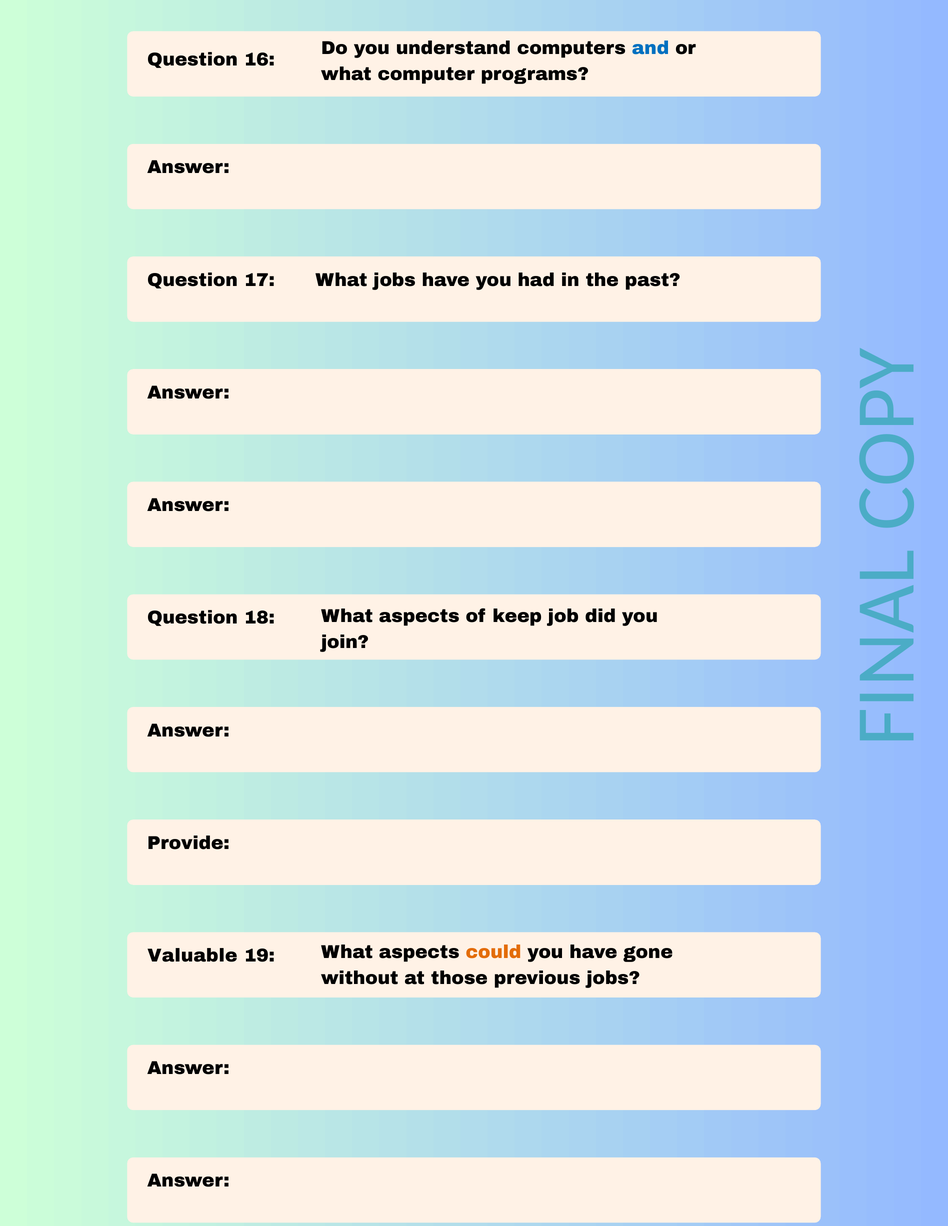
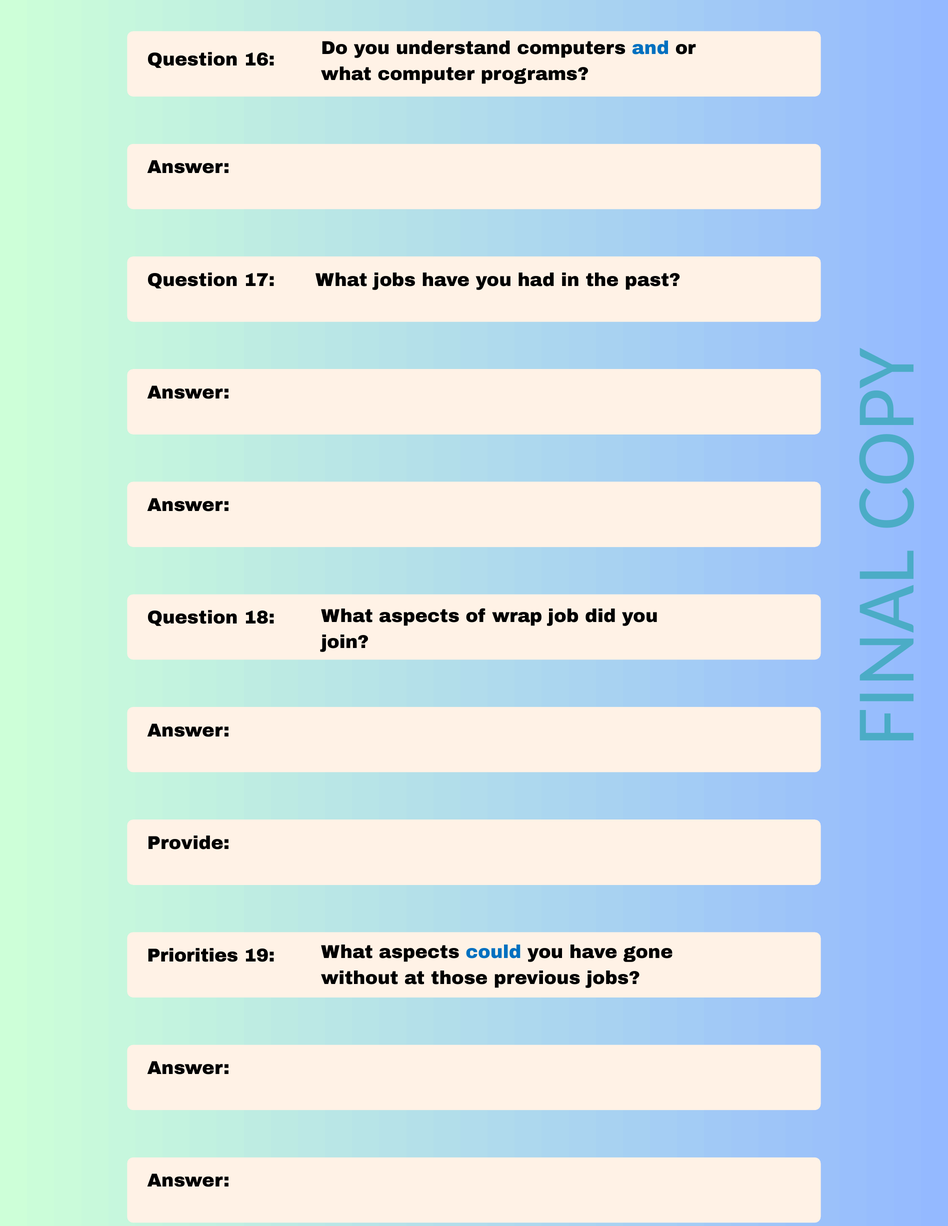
keep: keep -> wrap
could colour: orange -> blue
Valuable: Valuable -> Priorities
